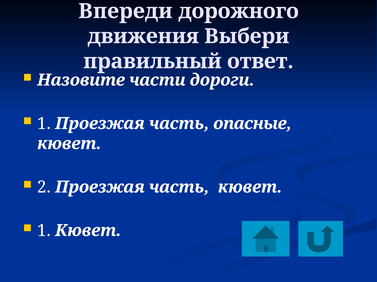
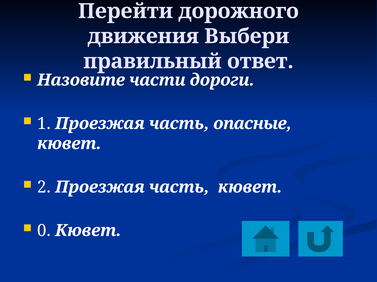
Впереди: Впереди -> Перейти
1 at (44, 231): 1 -> 0
